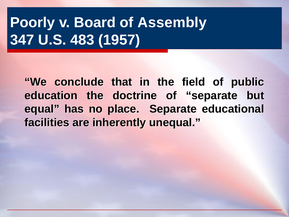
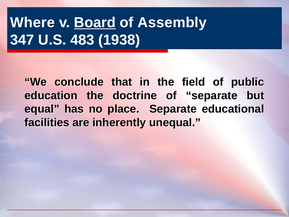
Poorly: Poorly -> Where
Board underline: none -> present
1957: 1957 -> 1938
